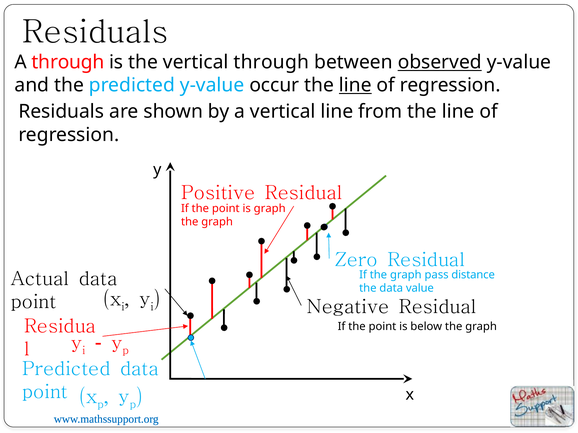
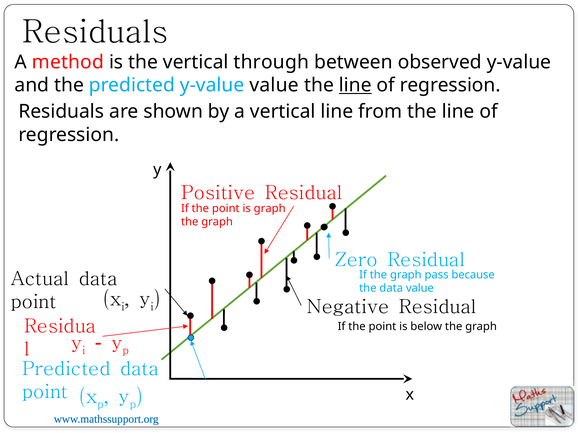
A through: through -> method
observed underline: present -> none
y-value occur: occur -> value
distance: distance -> because
